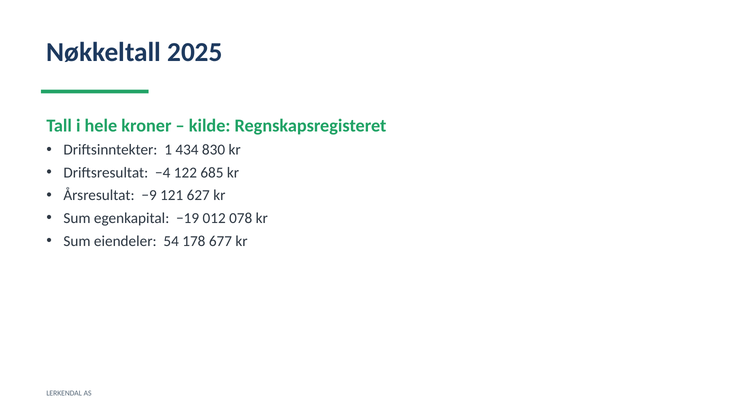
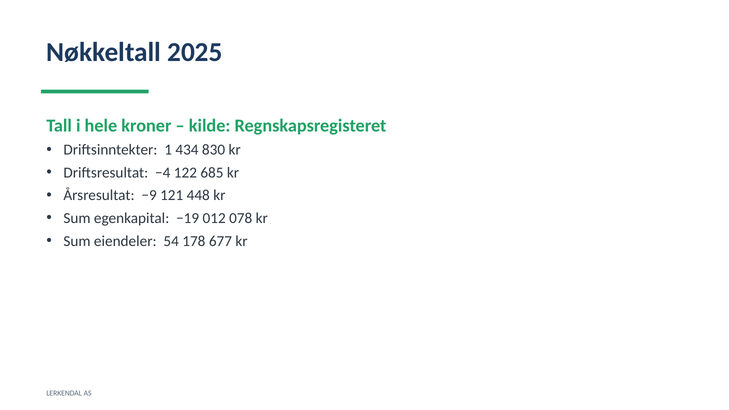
627: 627 -> 448
